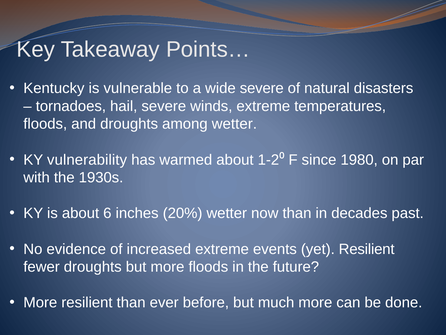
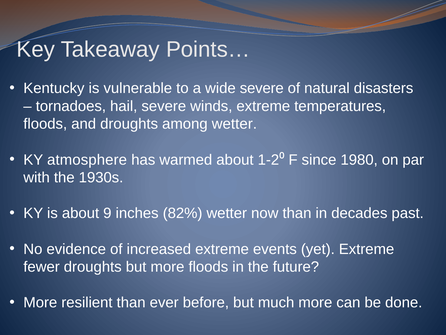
vulnerability: vulnerability -> atmosphere
6: 6 -> 9
20%: 20% -> 82%
yet Resilient: Resilient -> Extreme
